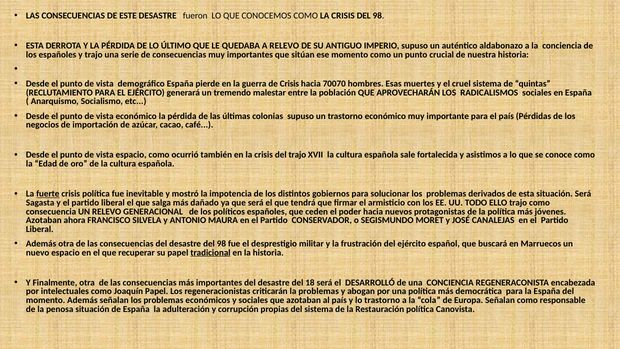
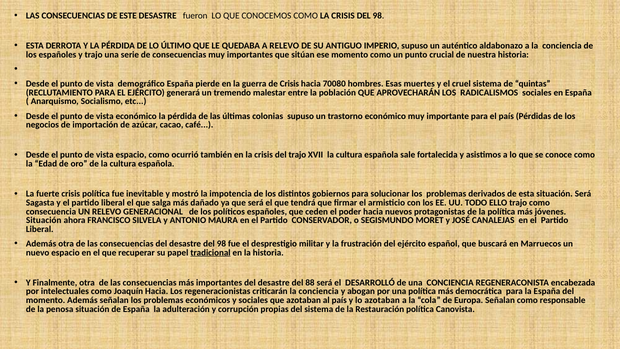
70070: 70070 -> 70080
fuerte underline: present -> none
Azotaban at (44, 220): Azotaban -> Situación
18: 18 -> 88
Joaquín Papel: Papel -> Hacia
criticarán la problemas: problemas -> conciencia
lo trastorno: trastorno -> azotaban
